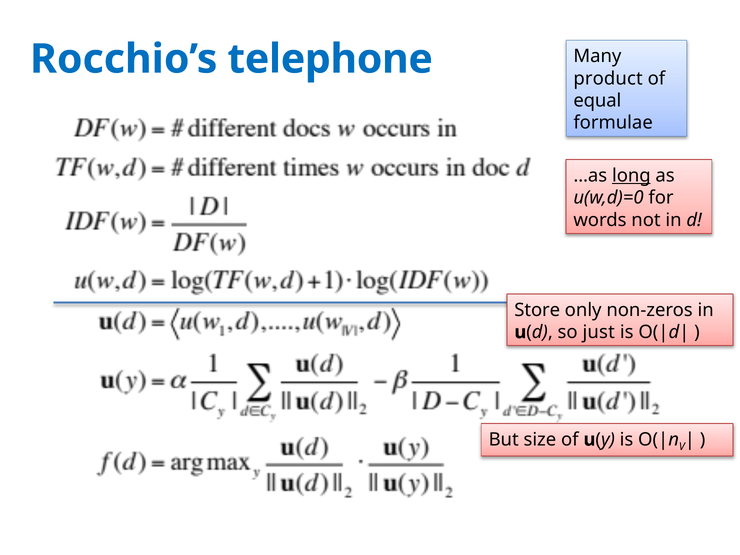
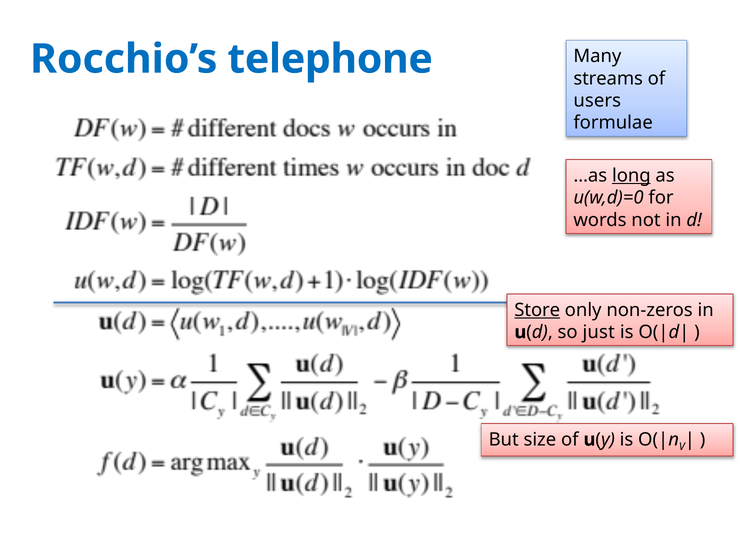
product: product -> streams
equal: equal -> users
Store underline: none -> present
